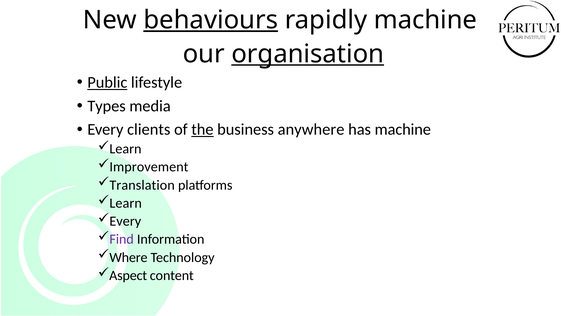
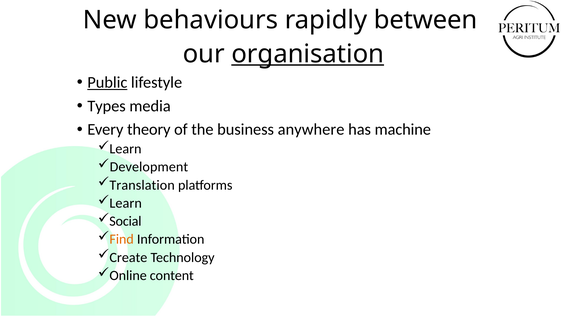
behaviours underline: present -> none
rapidly machine: machine -> between
clients: clients -> theory
the underline: present -> none
Improvement: Improvement -> Development
Every at (125, 221): Every -> Social
Find colour: purple -> orange
Where: Where -> Create
Aspect: Aspect -> Online
